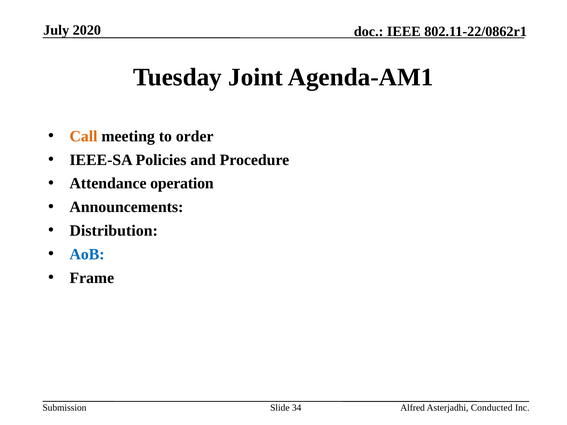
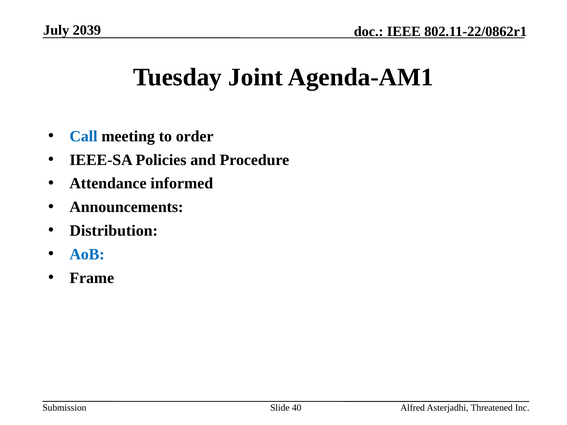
2020: 2020 -> 2039
Call colour: orange -> blue
operation: operation -> informed
34: 34 -> 40
Conducted: Conducted -> Threatened
